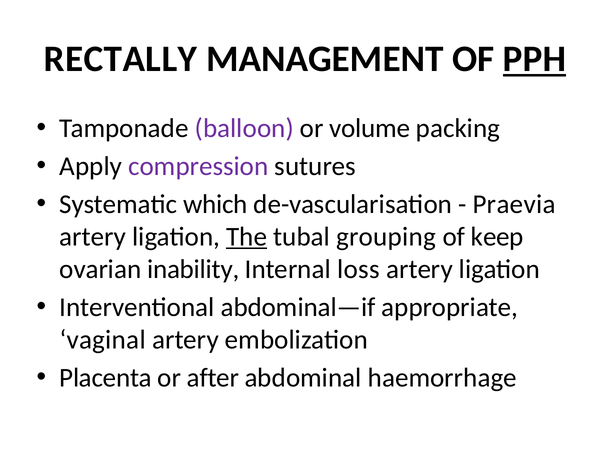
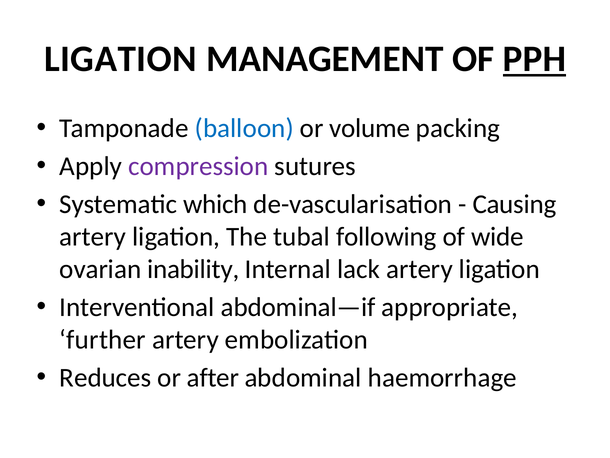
RECTALLY at (120, 59): RECTALLY -> LIGATION
balloon colour: purple -> blue
Praevia: Praevia -> Causing
The underline: present -> none
grouping: grouping -> following
keep: keep -> wide
loss: loss -> lack
vaginal: vaginal -> further
Placenta: Placenta -> Reduces
